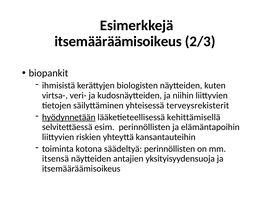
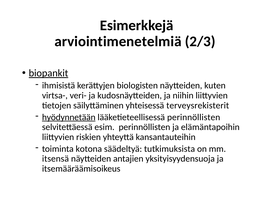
itsemääräämisoikeus at (118, 41): itsemääräämisoikeus -> arviointimenetelmiä
biopankit underline: none -> present
lääketieteellisessä kehittämisellä: kehittämisellä -> perinnöllisten
säädeltyä perinnöllisten: perinnöllisten -> tutkimuksista
